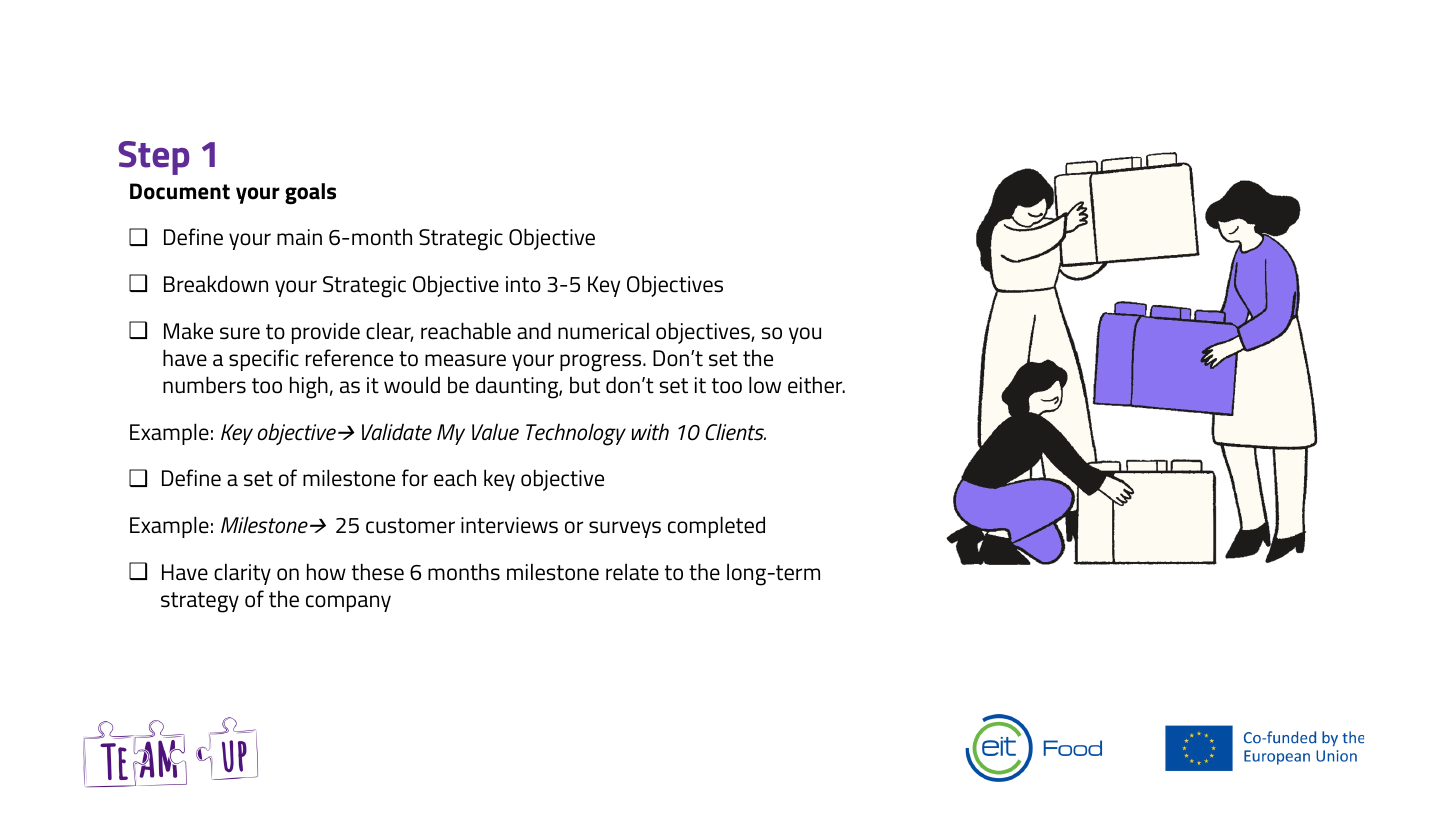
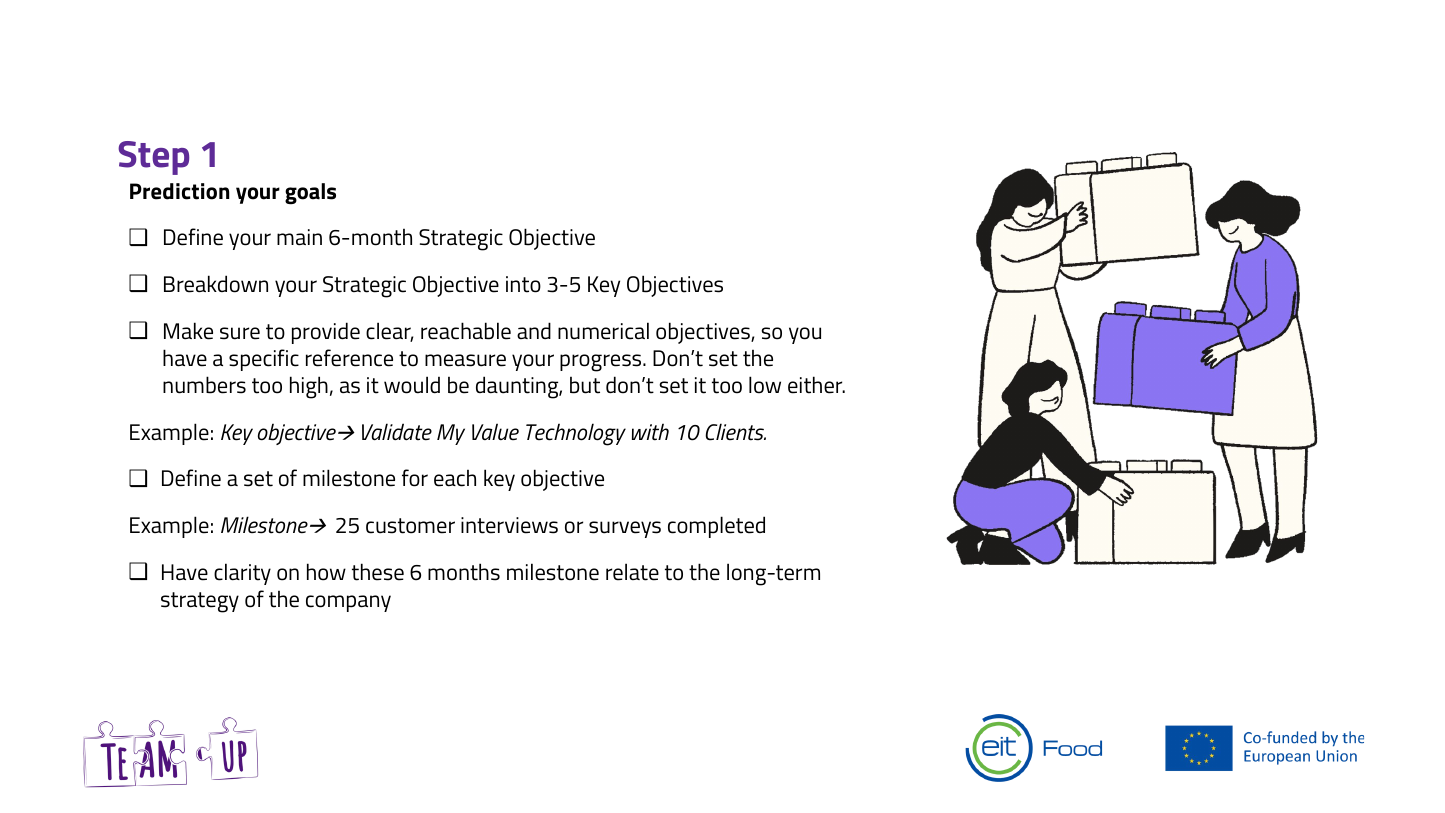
Document: Document -> Prediction
